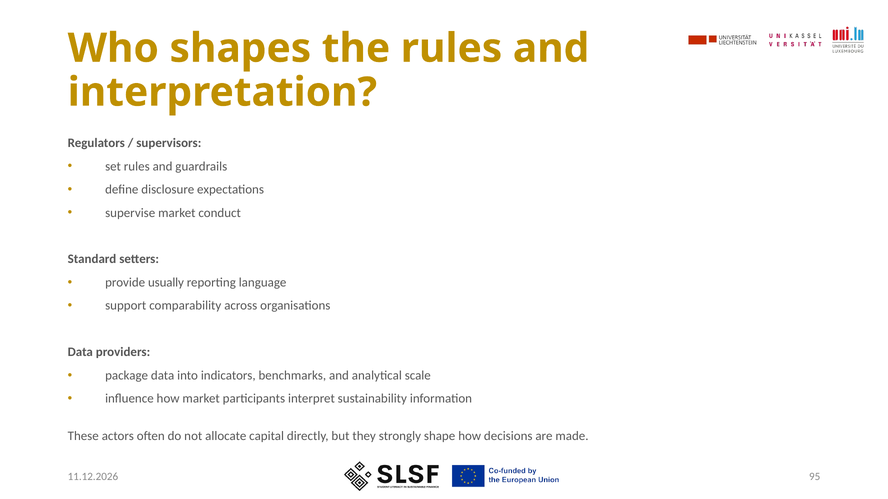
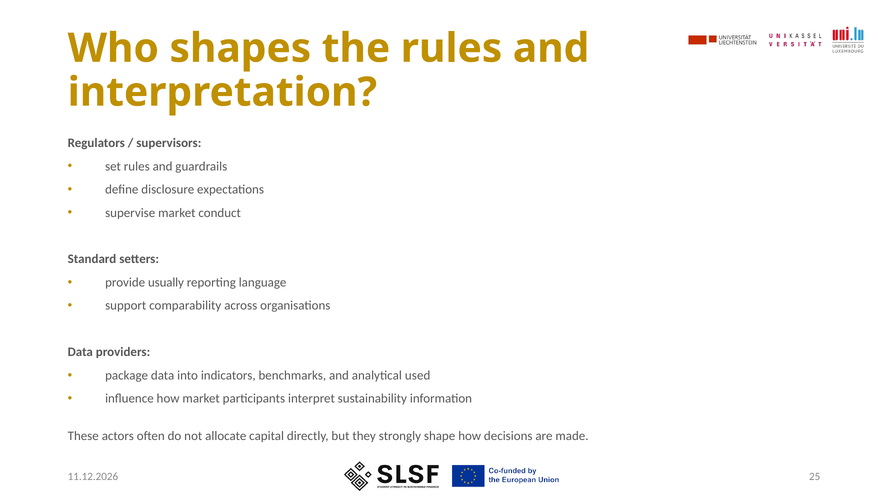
scale: scale -> used
95: 95 -> 25
